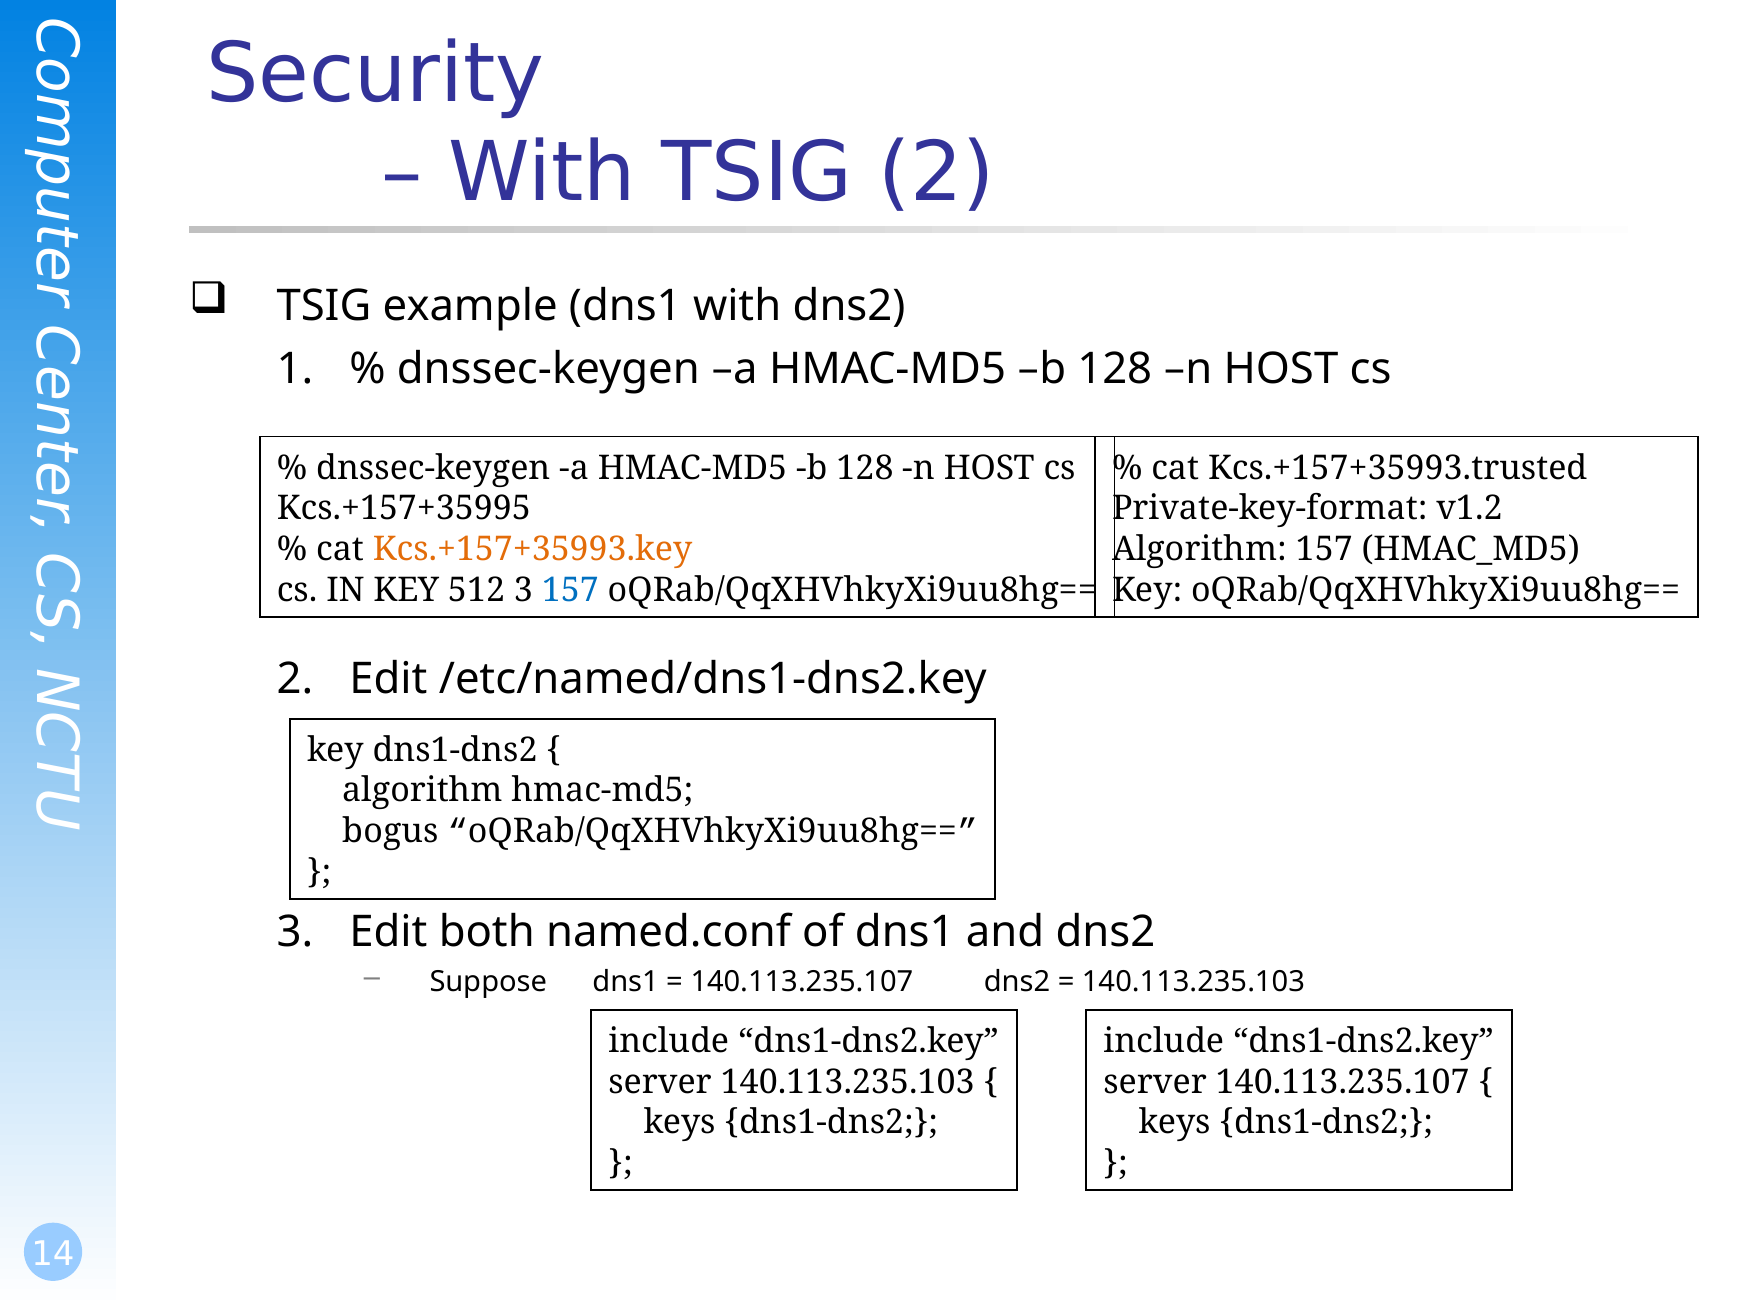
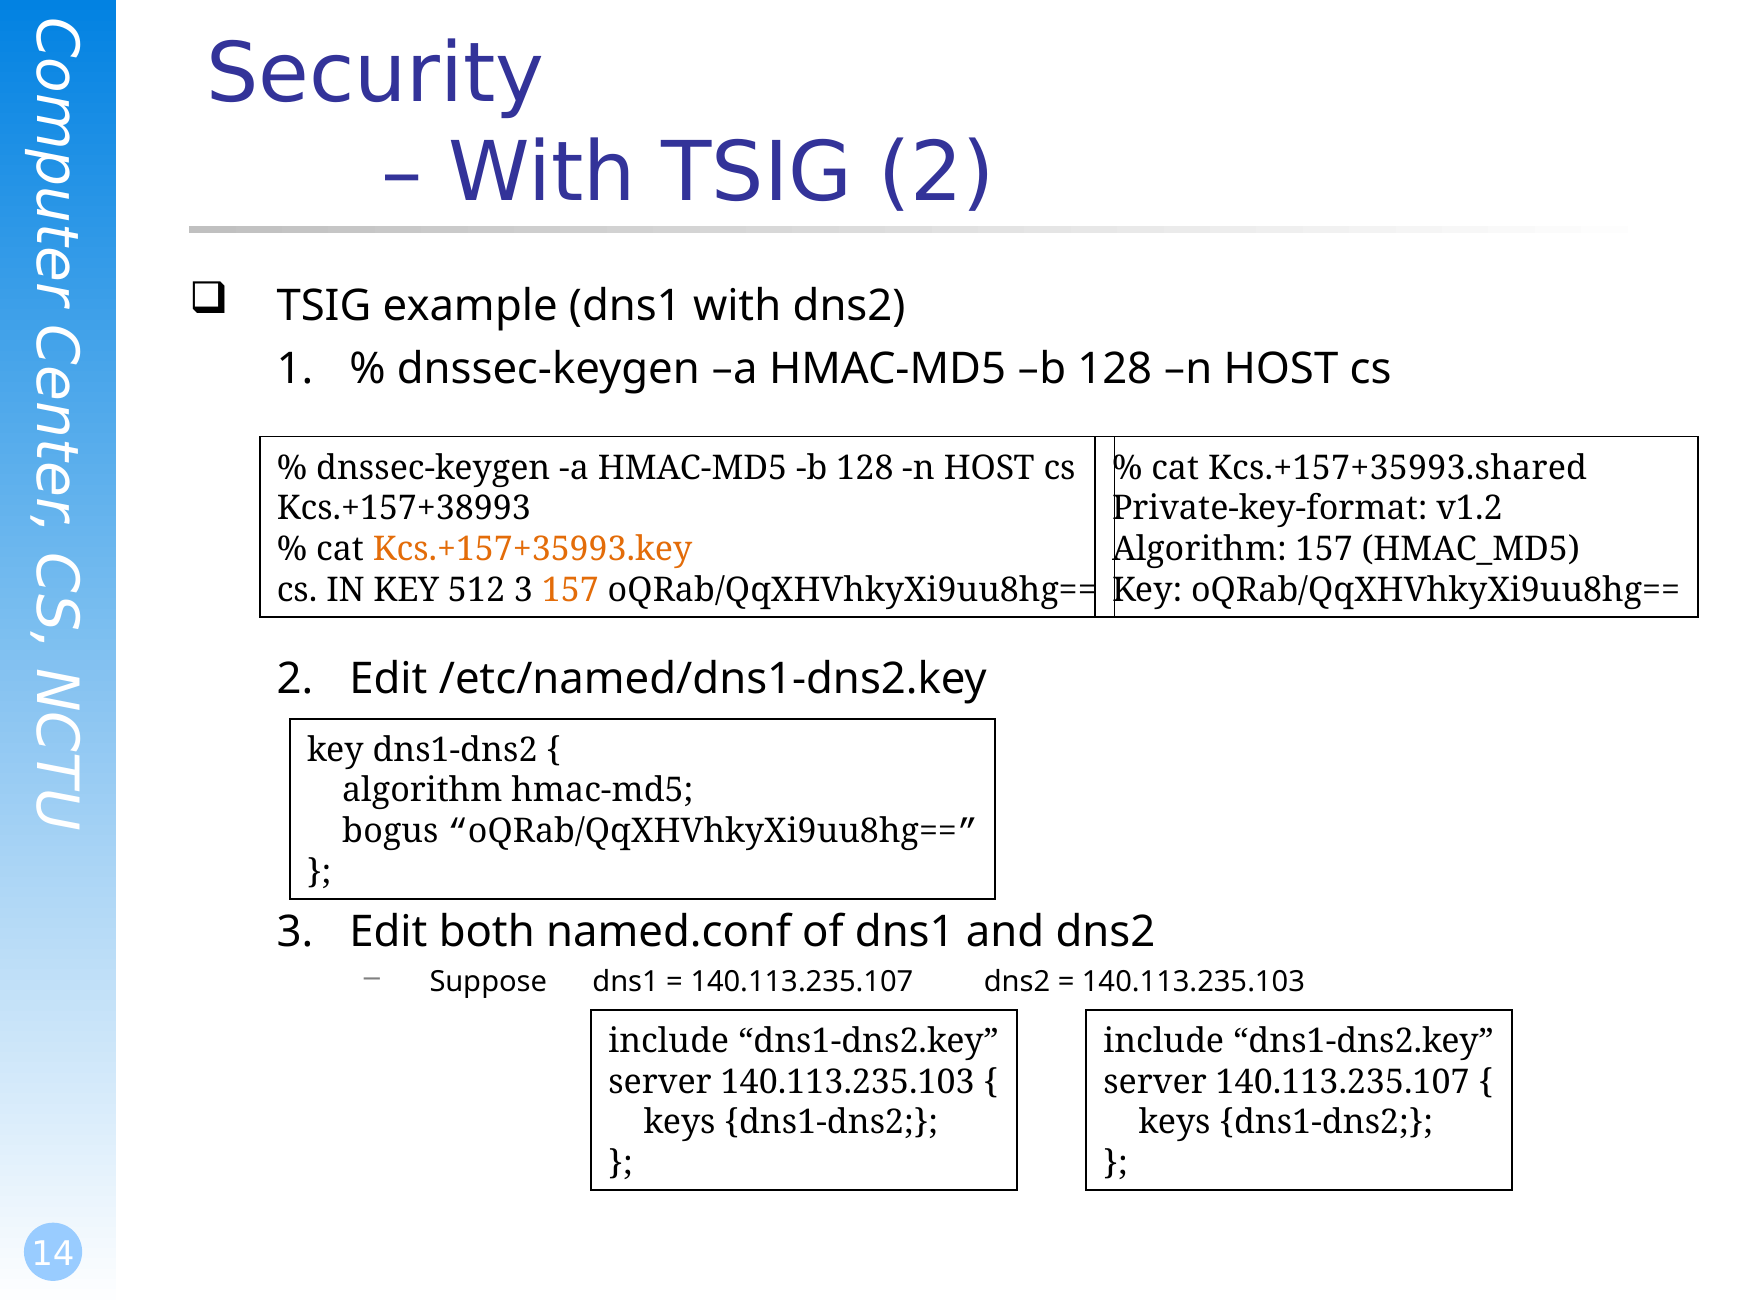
Kcs.+157+35993.trusted: Kcs.+157+35993.trusted -> Kcs.+157+35993.shared
Kcs.+157+35995: Kcs.+157+35995 -> Kcs.+157+38993
157 at (570, 590) colour: blue -> orange
